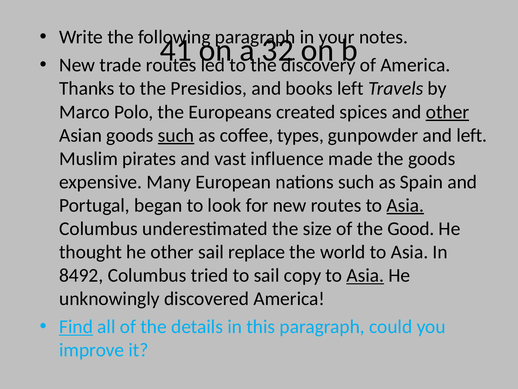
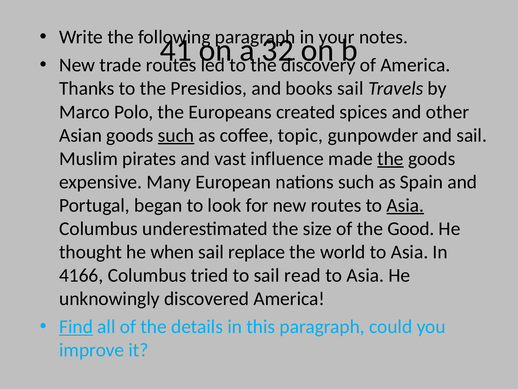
books left: left -> sail
other at (447, 112) underline: present -> none
types: types -> topic
and left: left -> sail
the at (390, 158) underline: none -> present
he other: other -> when
8492: 8492 -> 4166
copy: copy -> read
Asia at (365, 275) underline: present -> none
